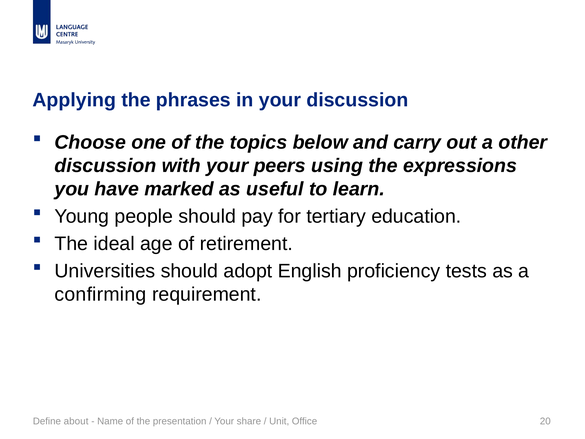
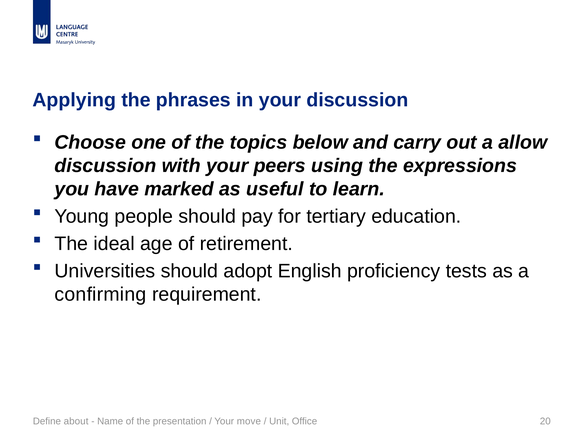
other: other -> allow
share: share -> move
